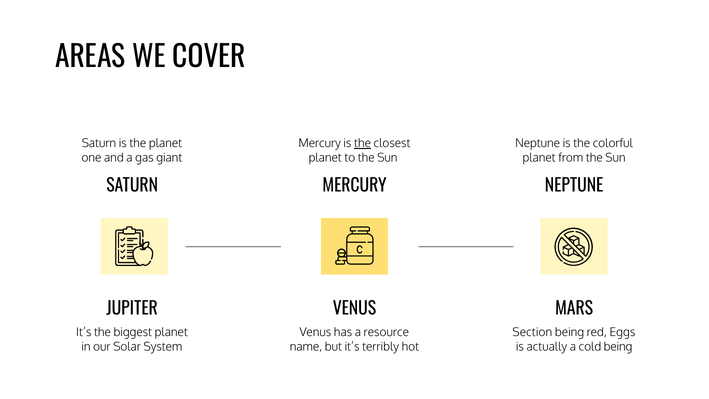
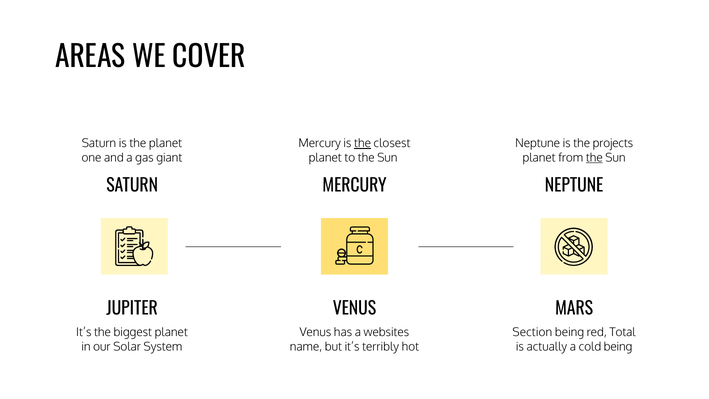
colorful: colorful -> projects
the at (594, 158) underline: none -> present
resource: resource -> websites
Eggs: Eggs -> Total
